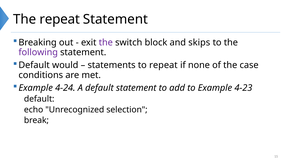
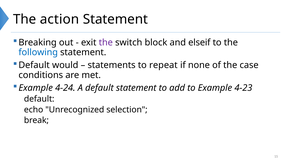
The repeat: repeat -> action
skips: skips -> elseif
following colour: purple -> blue
